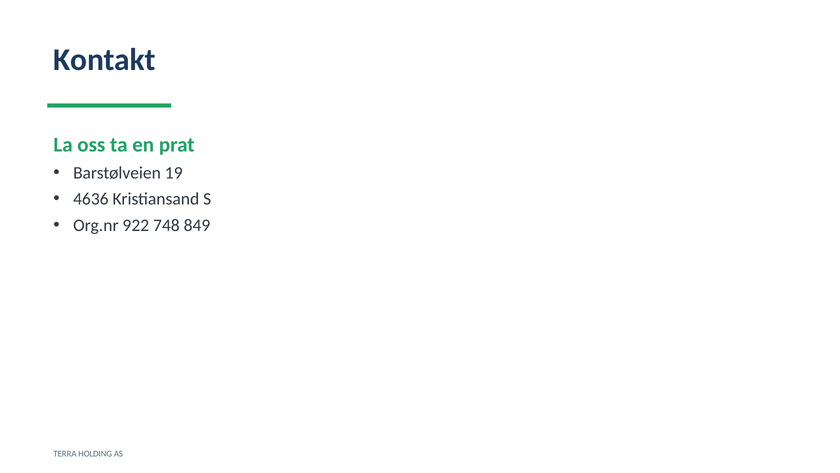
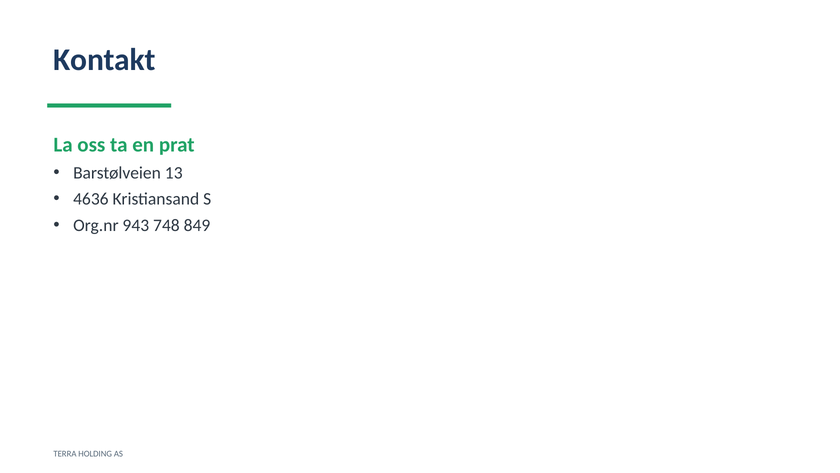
19: 19 -> 13
922: 922 -> 943
